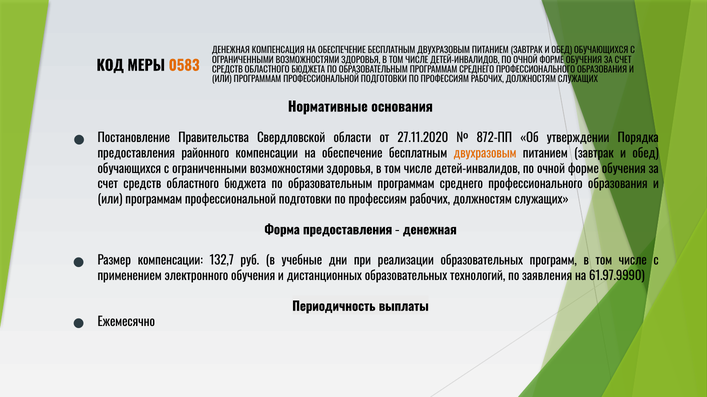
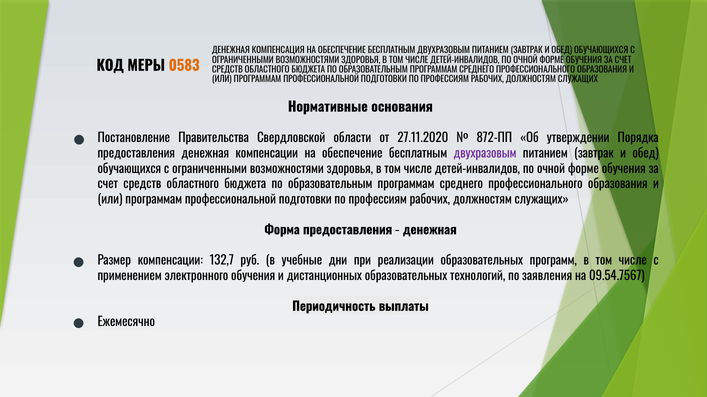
предоставления районного: районного -> денежная
двухразовым at (485, 154) colour: orange -> purple
61.97.9990: 61.97.9990 -> 09.54.7567
